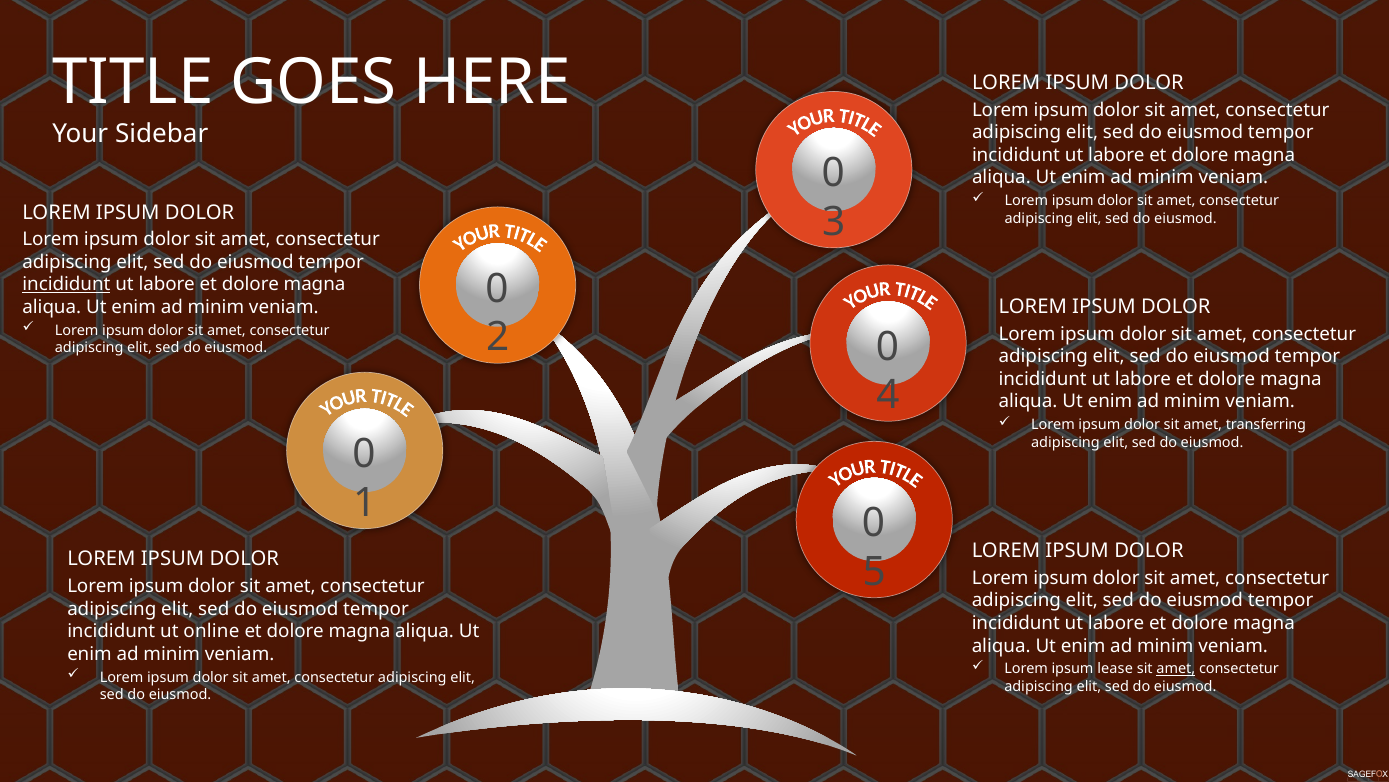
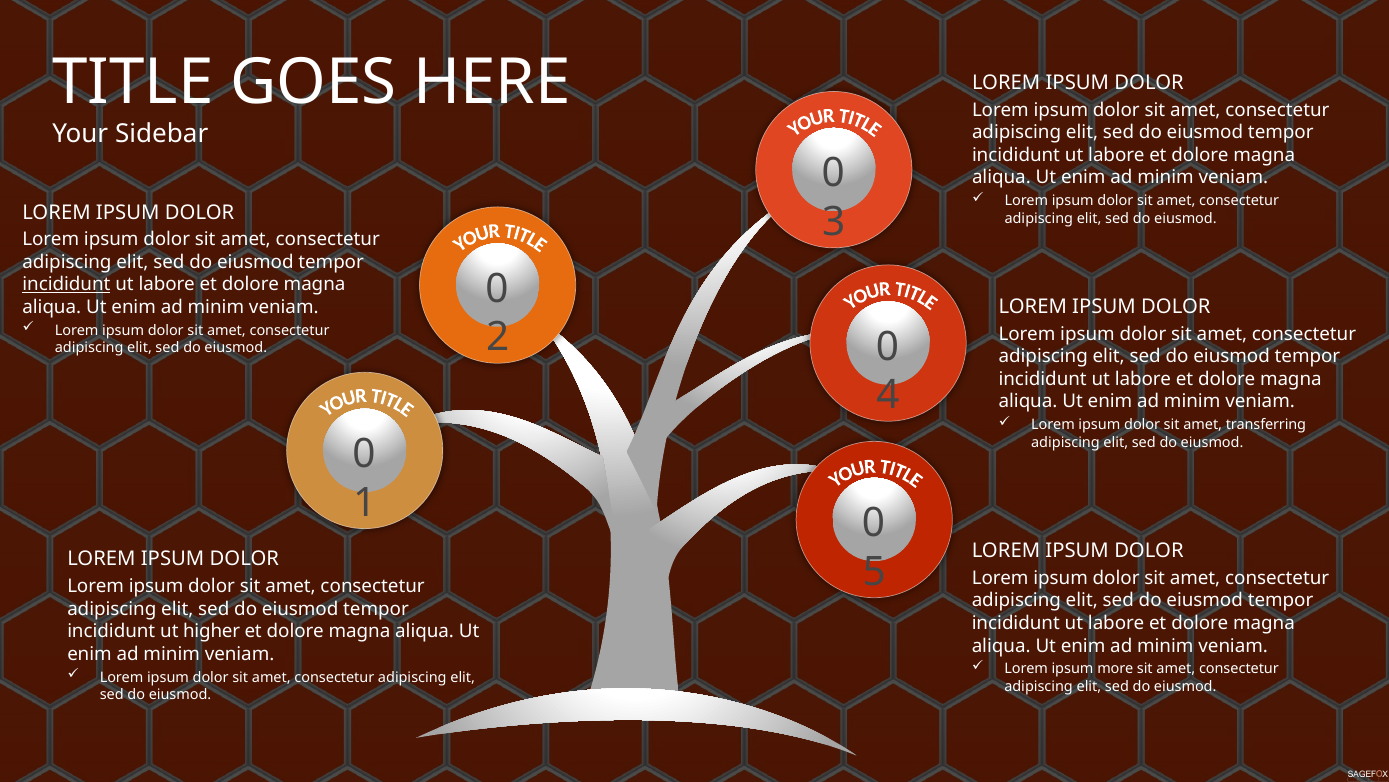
online: online -> higher
lease: lease -> more
amet at (1176, 668) underline: present -> none
